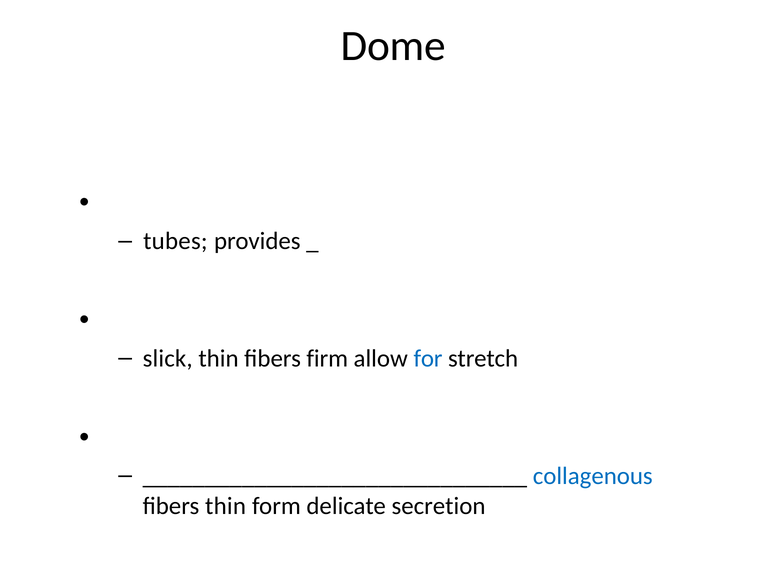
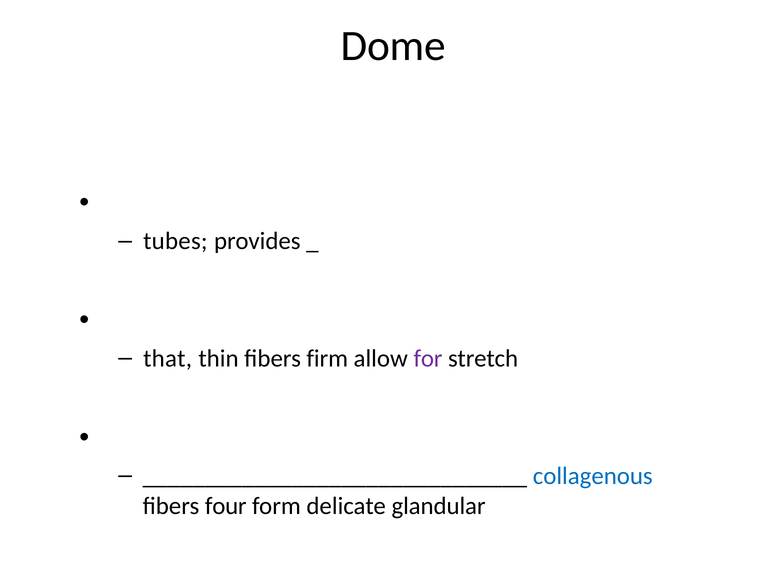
slick: slick -> that
for colour: blue -> purple
fibers thin: thin -> four
secretion: secretion -> glandular
